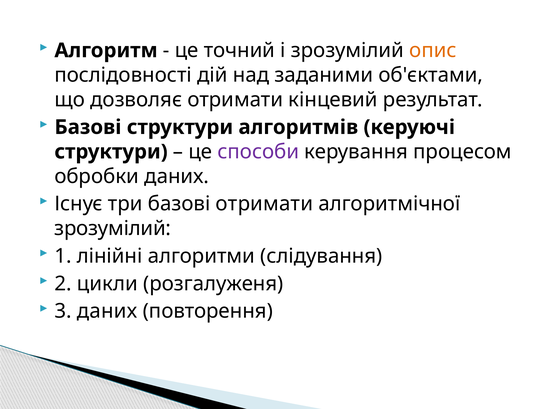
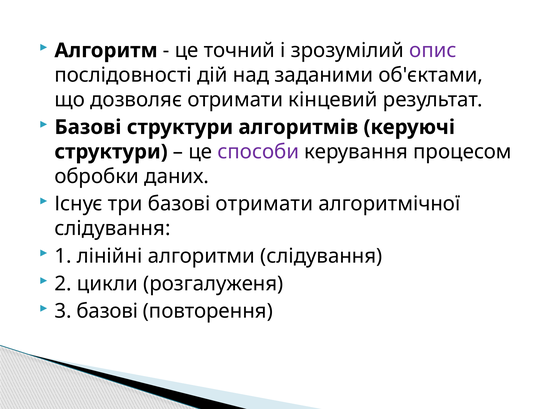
опис colour: orange -> purple
зрозумілий at (113, 228): зрозумілий -> слідування
3 даних: даних -> базові
